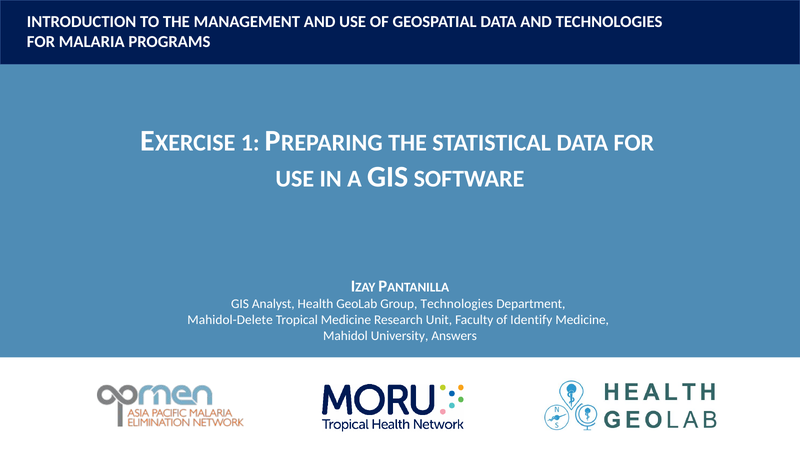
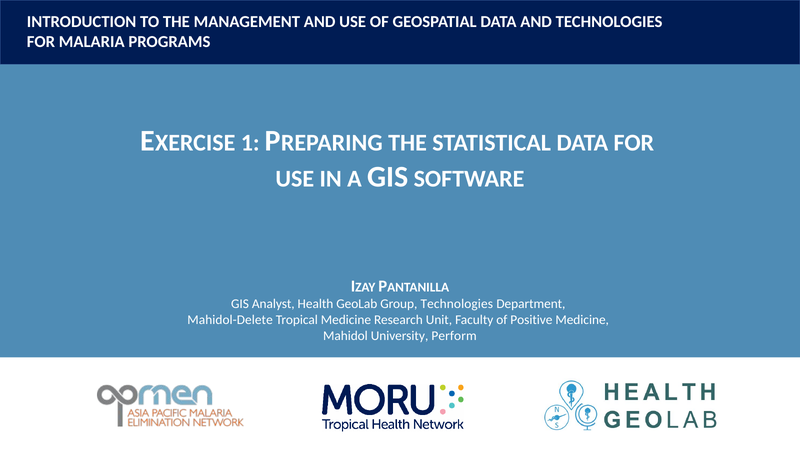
Identify: Identify -> Positive
Answers: Answers -> Perform
